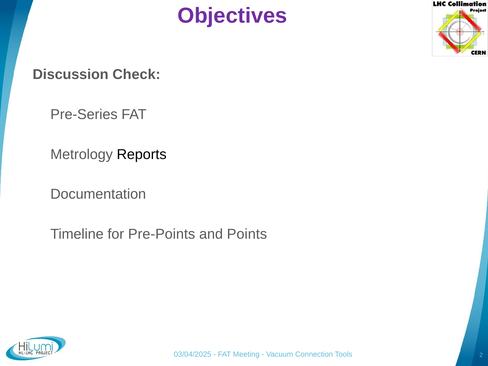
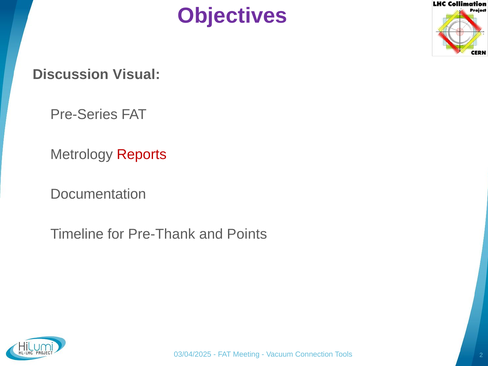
Check: Check -> Visual
Reports colour: black -> red
Pre-Points: Pre-Points -> Pre-Thank
